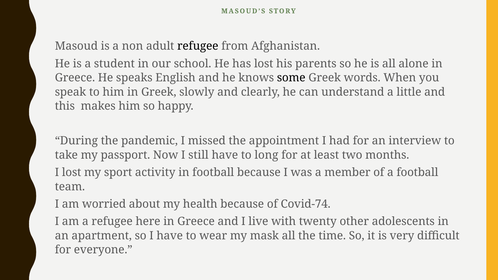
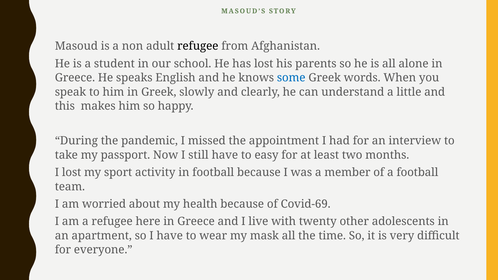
some colour: black -> blue
long: long -> easy
Covid-74: Covid-74 -> Covid-69
